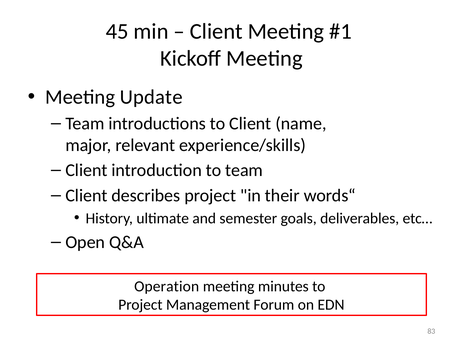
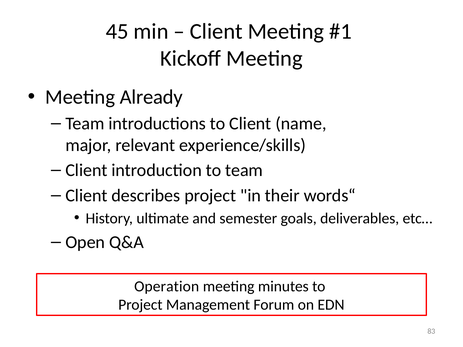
Update: Update -> Already
